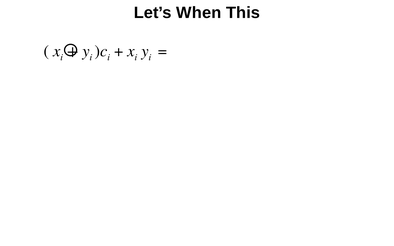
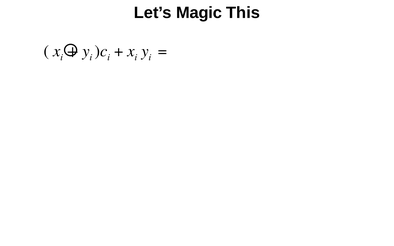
When: When -> Magic
